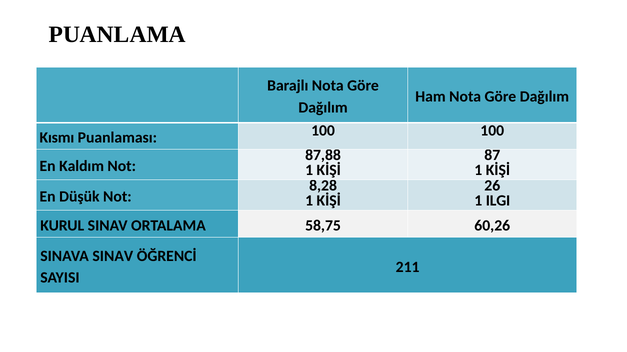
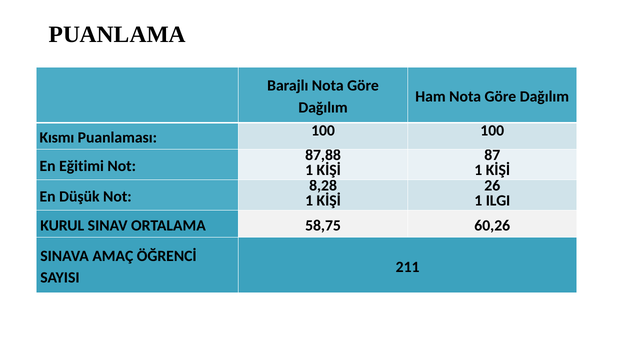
Kaldım: Kaldım -> Eğitimi
SINAVA SINAV: SINAV -> AMAÇ
